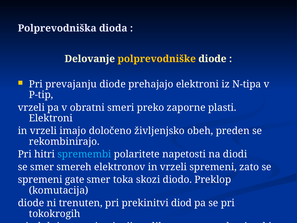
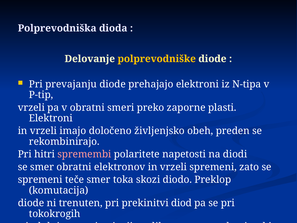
spremembi colour: light blue -> pink
smer smereh: smereh -> obratni
gate: gate -> teče
